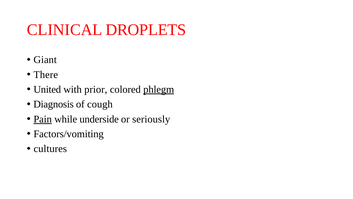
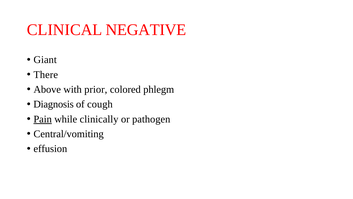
DROPLETS: DROPLETS -> NEGATIVE
United: United -> Above
phlegm underline: present -> none
underside: underside -> clinically
seriously: seriously -> pathogen
Factors/vomiting: Factors/vomiting -> Central/vomiting
cultures: cultures -> effusion
